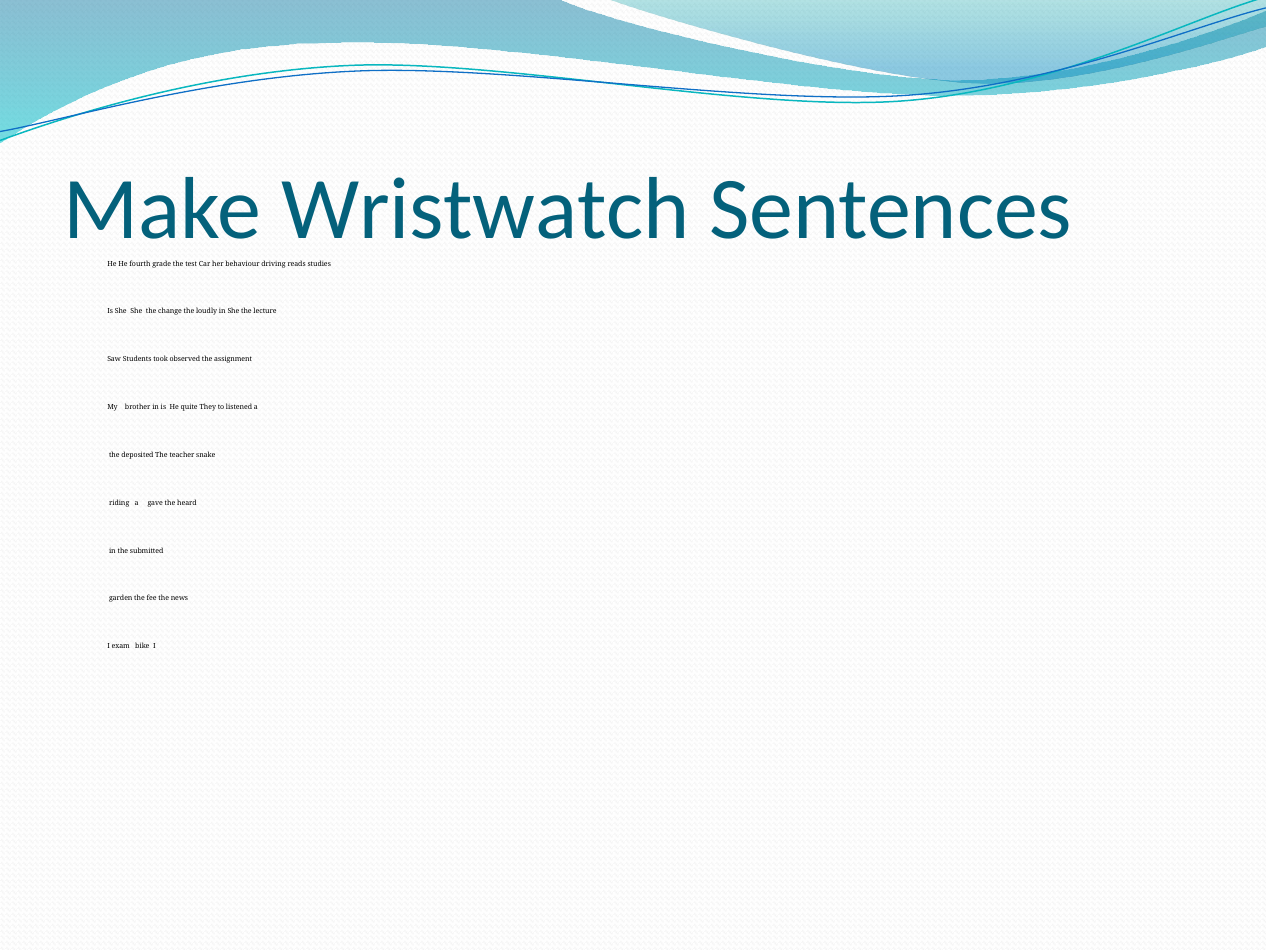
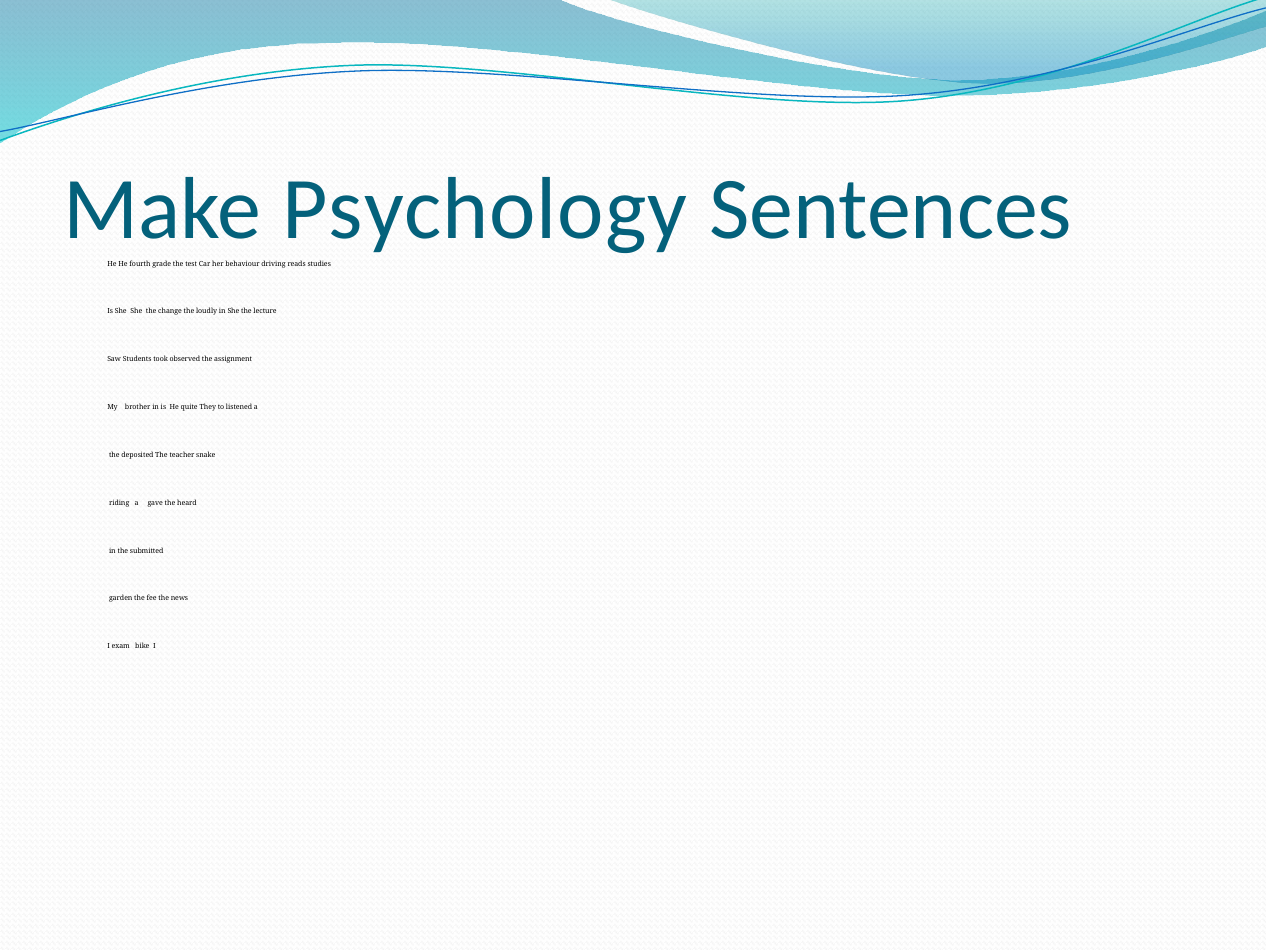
Wristwatch: Wristwatch -> Psychology
